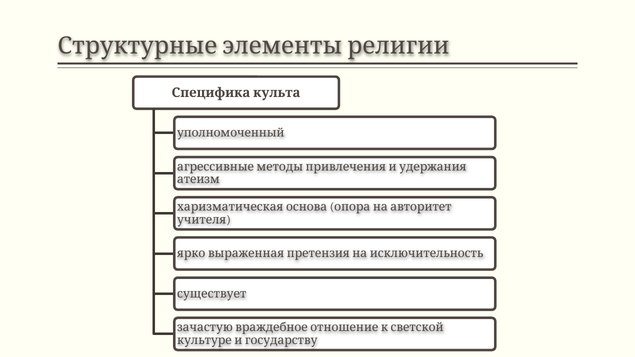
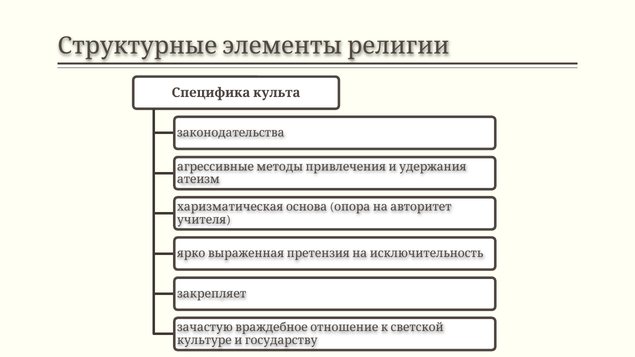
уполномоченный: уполномоченный -> законодательства
существует: существует -> закрепляет
